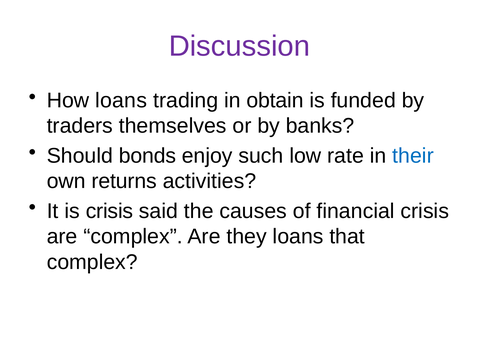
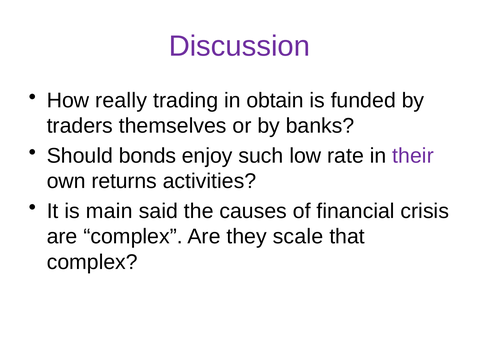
How loans: loans -> really
their colour: blue -> purple
is crisis: crisis -> main
they loans: loans -> scale
